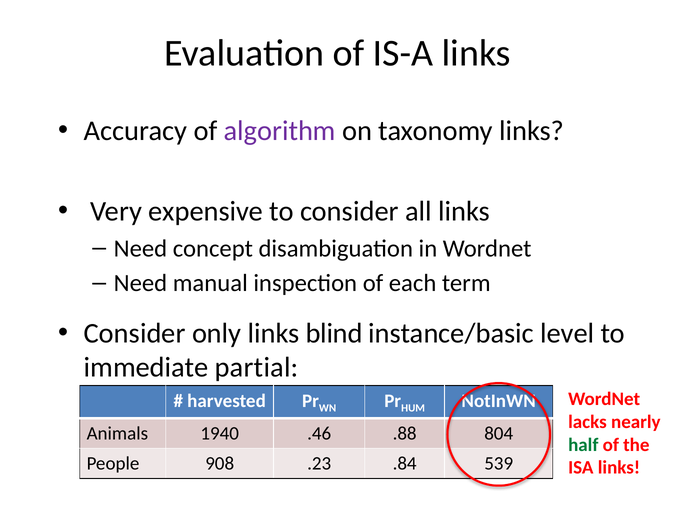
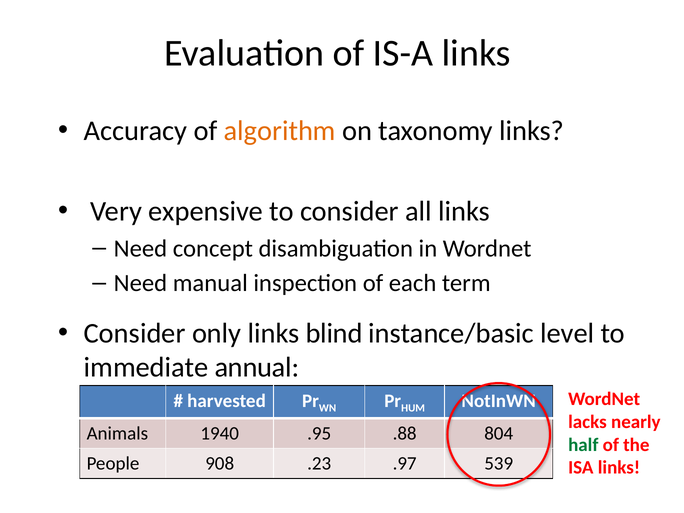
algorithm colour: purple -> orange
partial: partial -> annual
.46: .46 -> .95
.84: .84 -> .97
